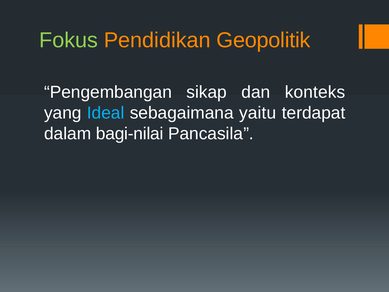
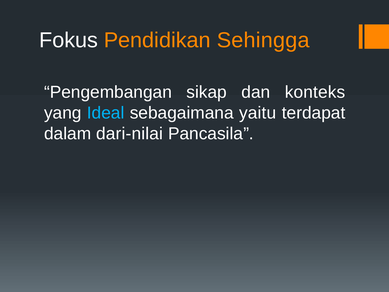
Fokus colour: light green -> white
Geopolitik: Geopolitik -> Sehingga
bagi-nilai: bagi-nilai -> dari-nilai
